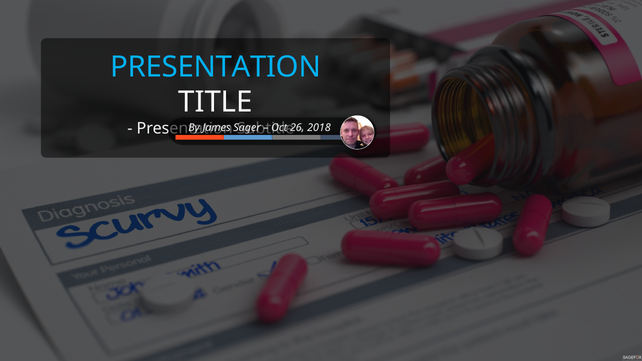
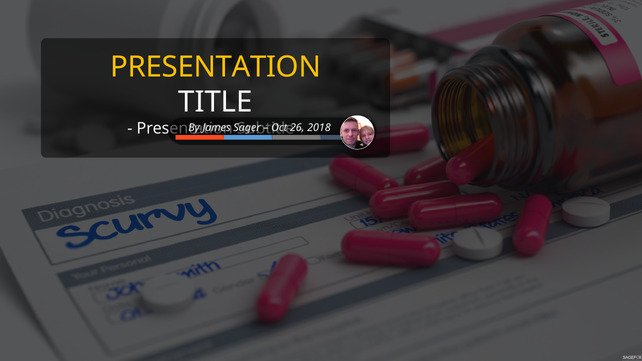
PRESENTATION at (216, 67) colour: light blue -> yellow
